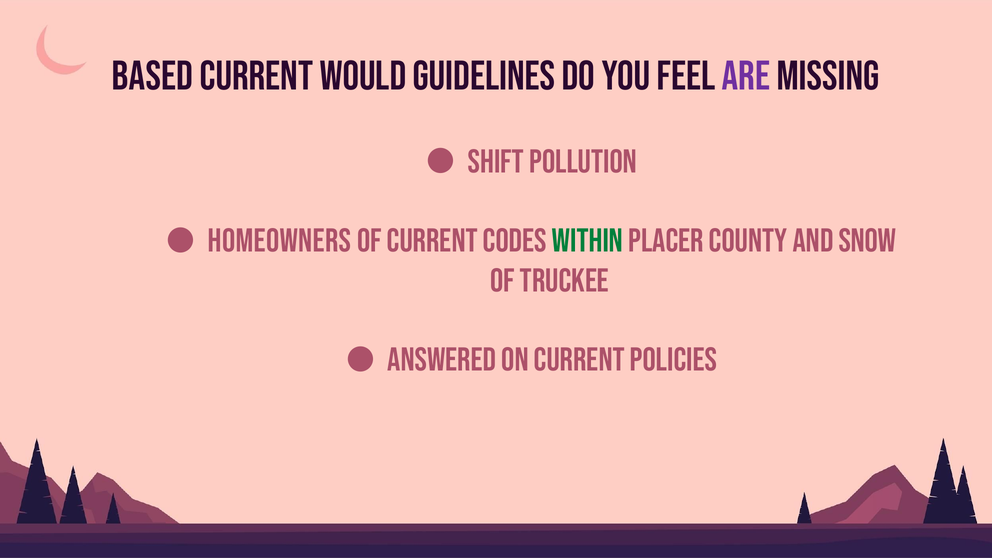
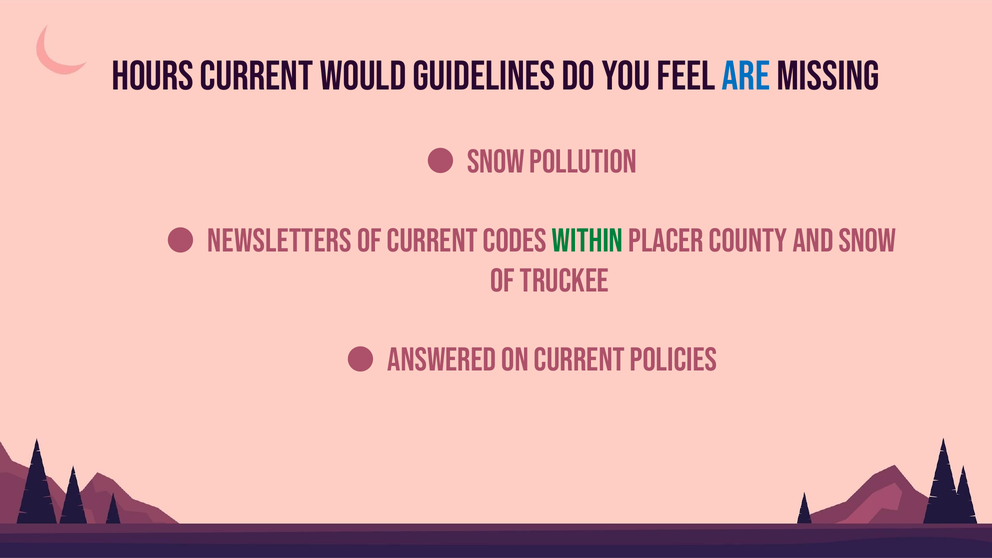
Based: Based -> Hours
are colour: purple -> blue
Shift at (496, 162): Shift -> Snow
Homeowners: Homeowners -> Newsletters
